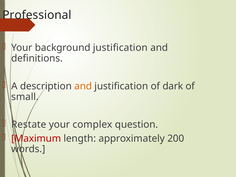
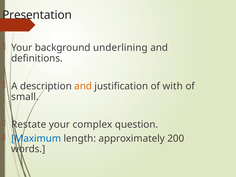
Professional: Professional -> Presentation
background justification: justification -> underlining
dark: dark -> with
Maximum colour: red -> blue
